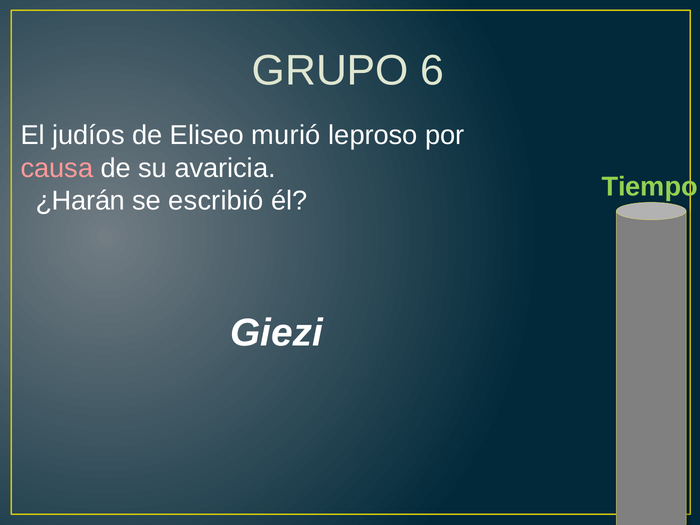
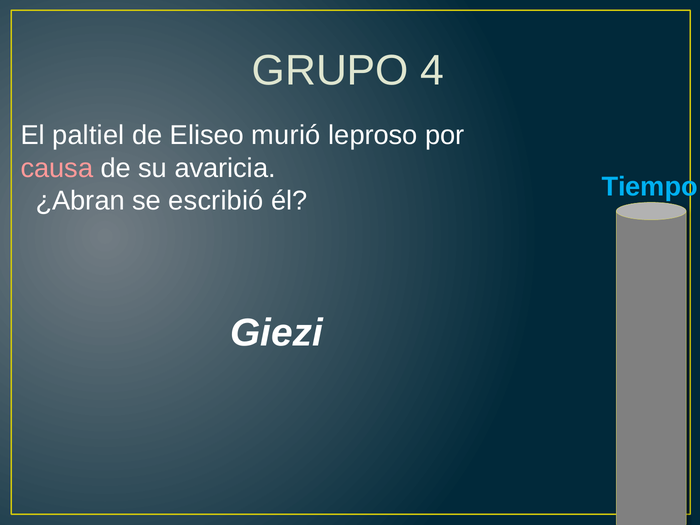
6: 6 -> 4
judíos: judíos -> paltiel
Tiempo colour: light green -> light blue
¿Harán: ¿Harán -> ¿Abran
